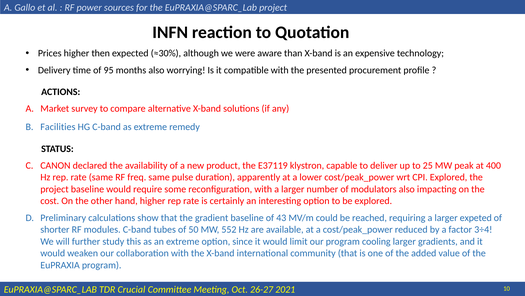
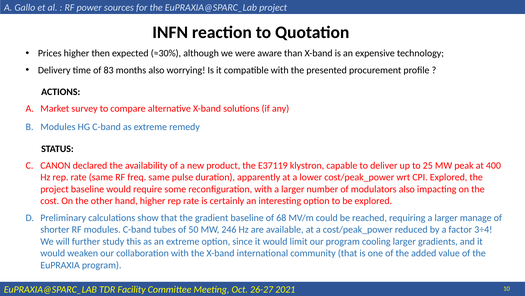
95: 95 -> 83
Facilities at (58, 127): Facilities -> Modules
43: 43 -> 68
expeted: expeted -> manage
552: 552 -> 246
Crucial: Crucial -> Facility
